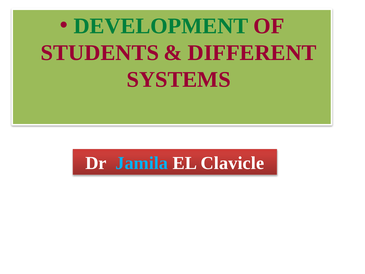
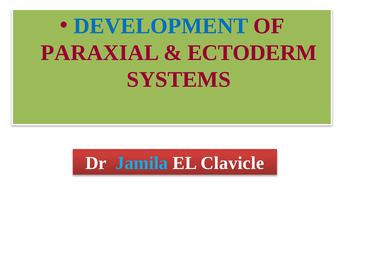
DEVELOPMENT colour: green -> blue
STUDENTS: STUDENTS -> PARAXIAL
DIFFERENT: DIFFERENT -> ECTODERM
